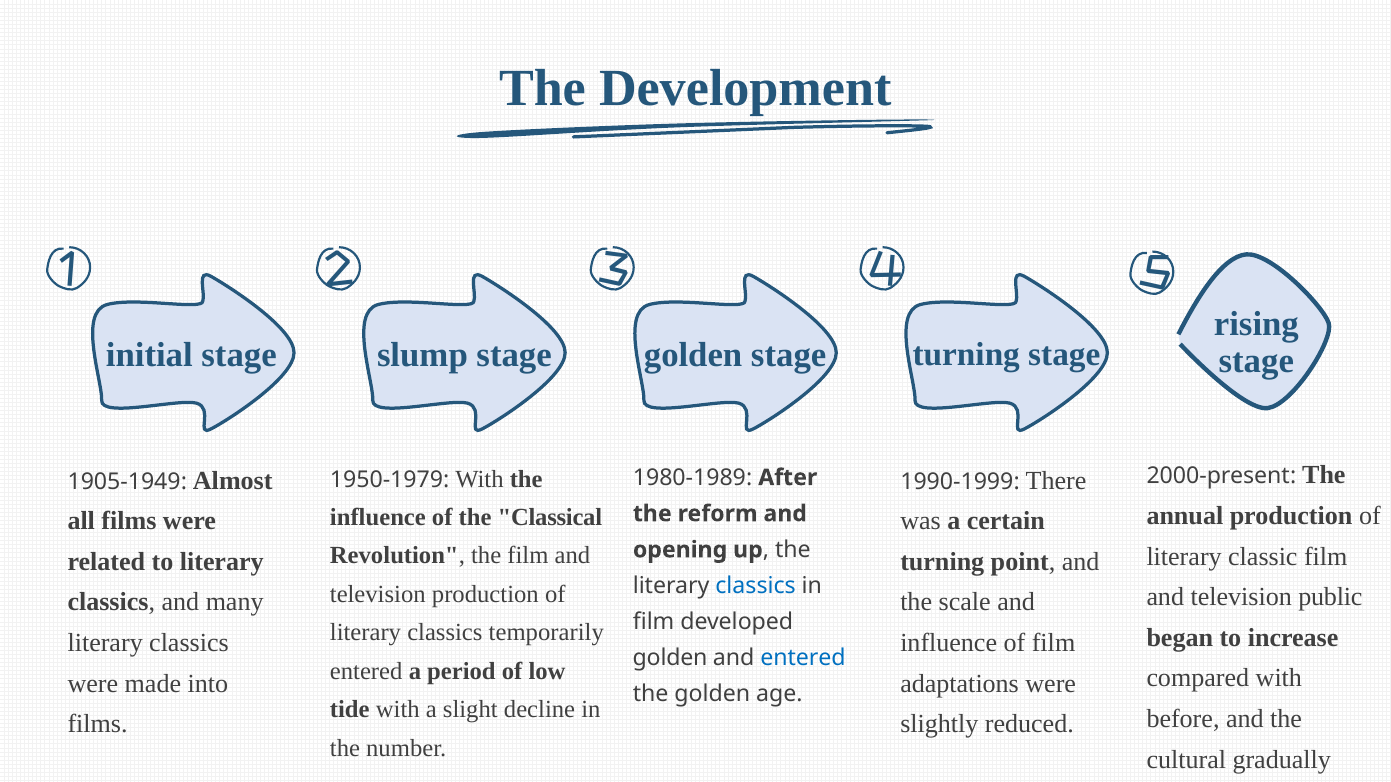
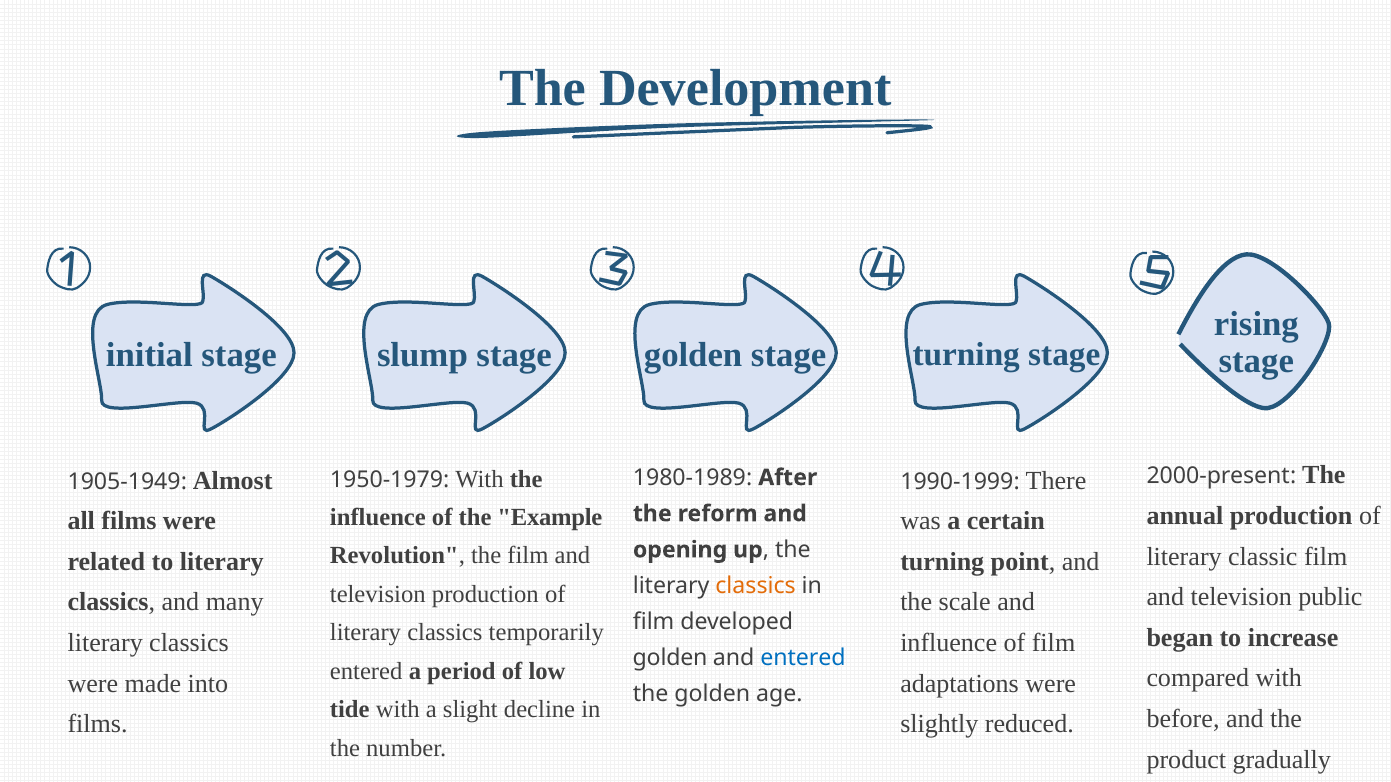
Classical: Classical -> Example
classics at (756, 586) colour: blue -> orange
cultural: cultural -> product
